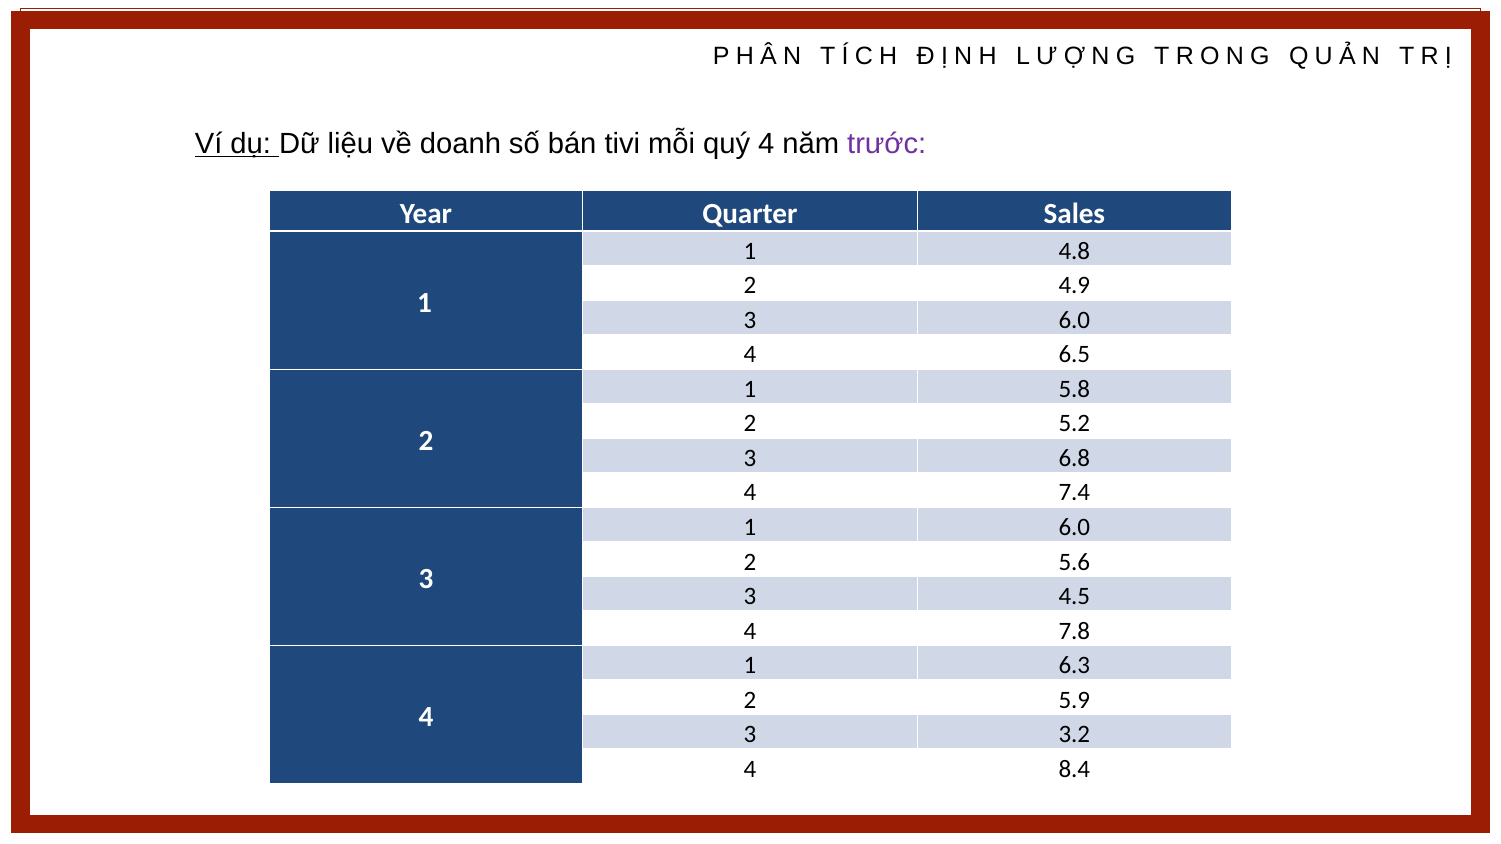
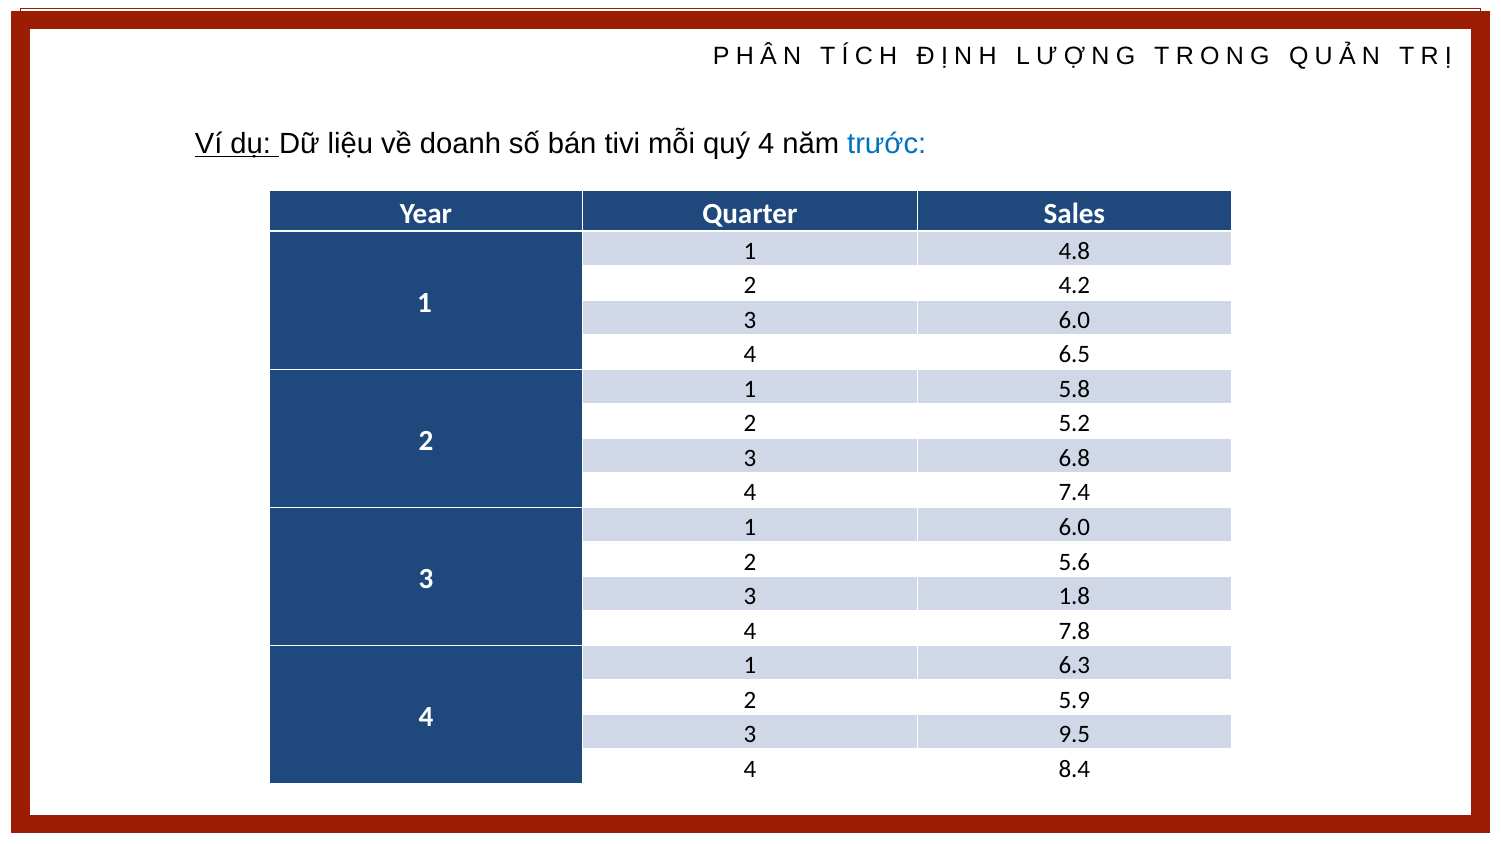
trước colour: purple -> blue
4.9: 4.9 -> 4.2
4.5: 4.5 -> 1.8
3.2: 3.2 -> 9.5
